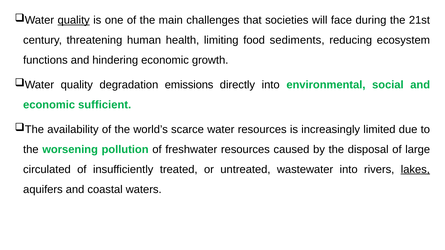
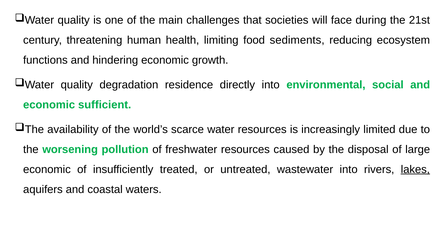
quality at (74, 20) underline: present -> none
emissions: emissions -> residence
circulated at (47, 170): circulated -> economic
